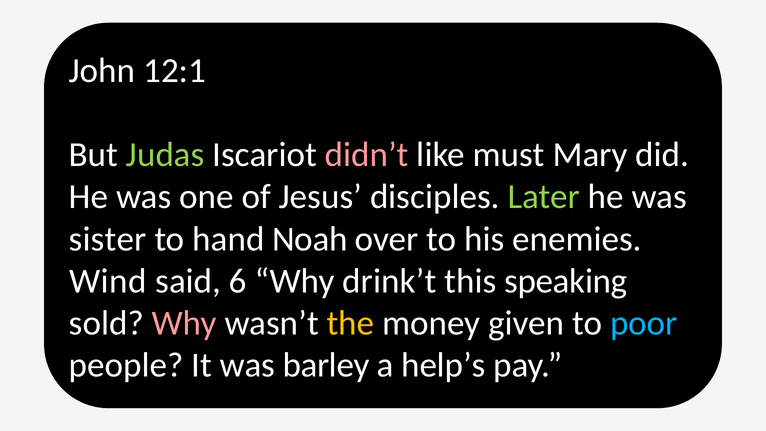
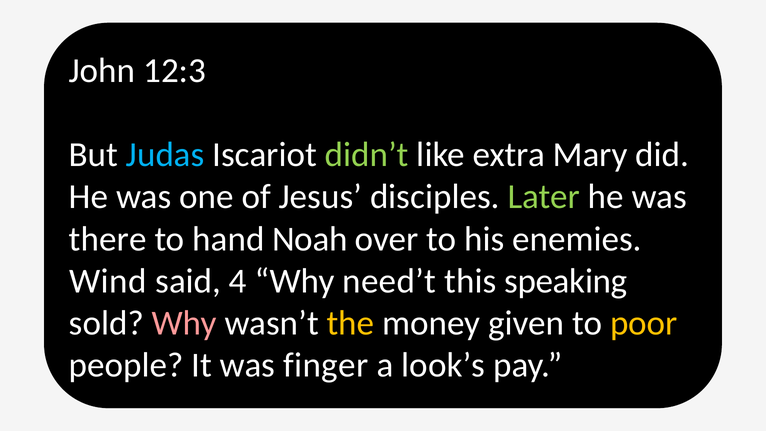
12:1: 12:1 -> 12:3
Judas colour: light green -> light blue
didn’t colour: pink -> light green
must: must -> extra
sister: sister -> there
6: 6 -> 4
drink’t: drink’t -> need’t
poor colour: light blue -> yellow
barley: barley -> finger
help’s: help’s -> look’s
